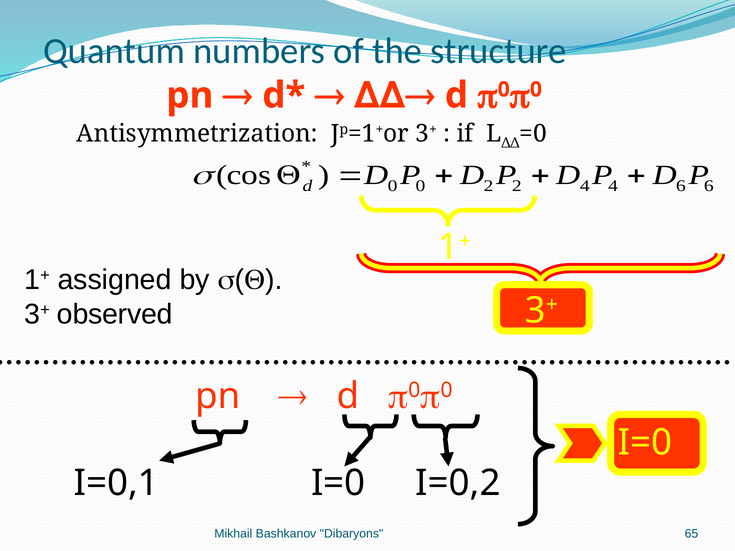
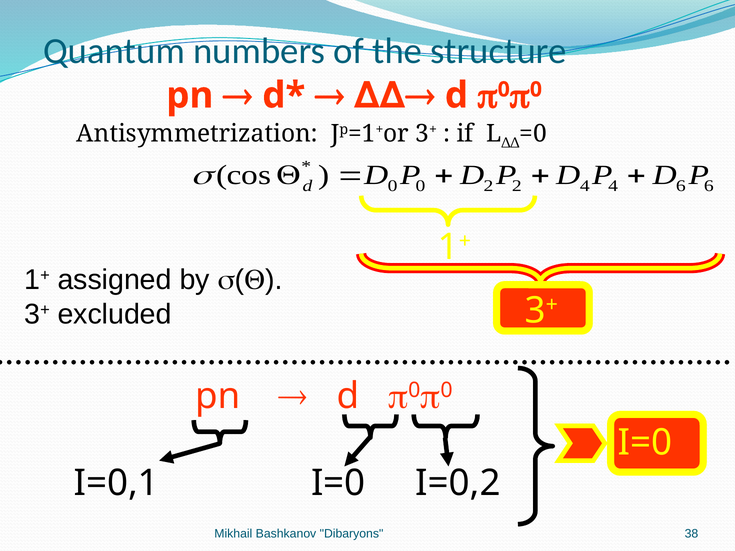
observed: observed -> excluded
65: 65 -> 38
